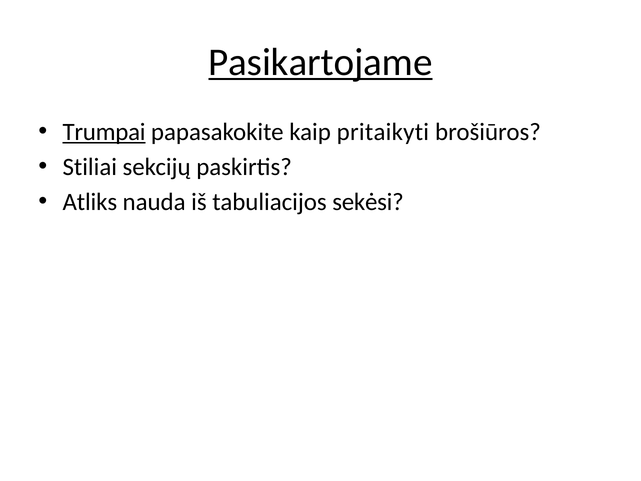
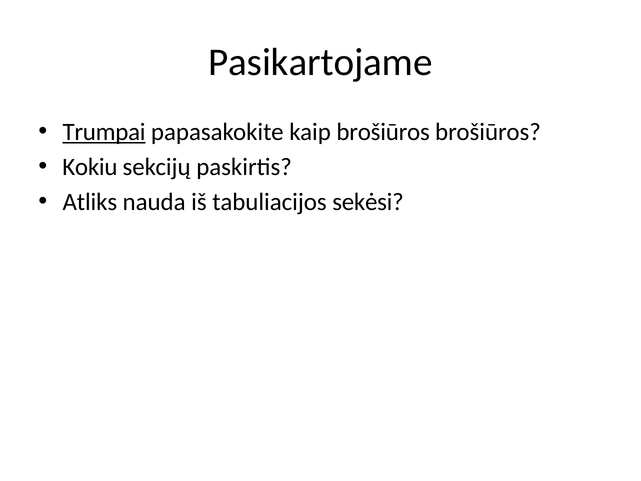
Pasikartojame underline: present -> none
kaip pritaikyti: pritaikyti -> brošiūros
Stiliai: Stiliai -> Kokiu
